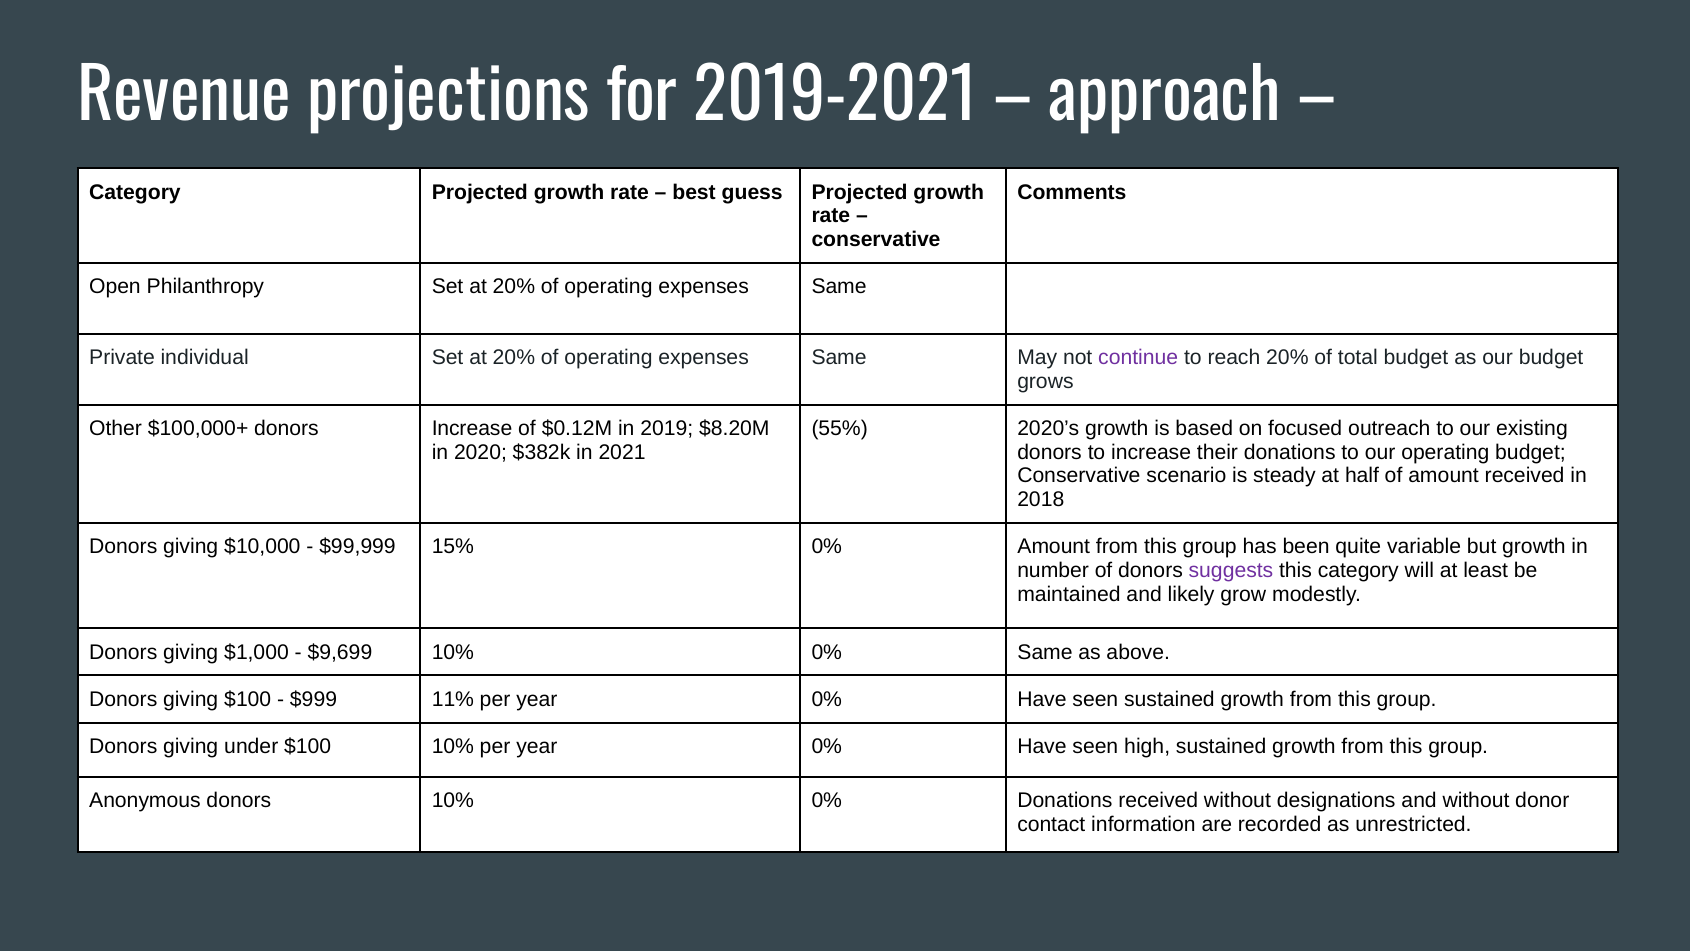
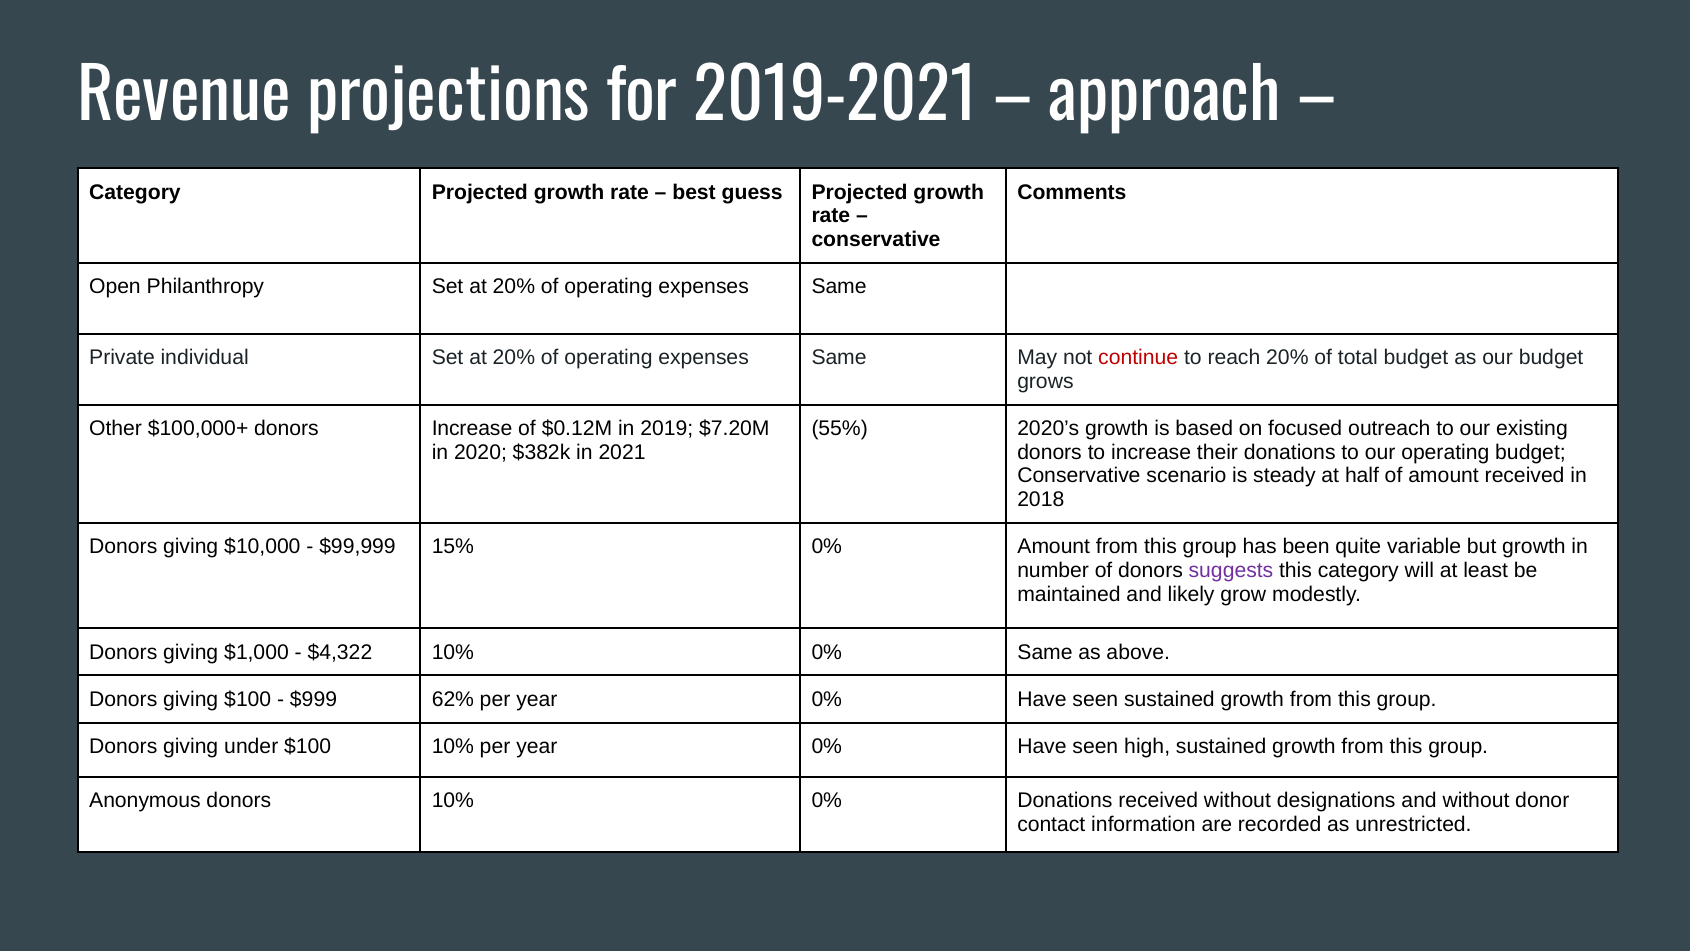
continue colour: purple -> red
$8.20M: $8.20M -> $7.20M
$9,699: $9,699 -> $4,322
11%: 11% -> 62%
